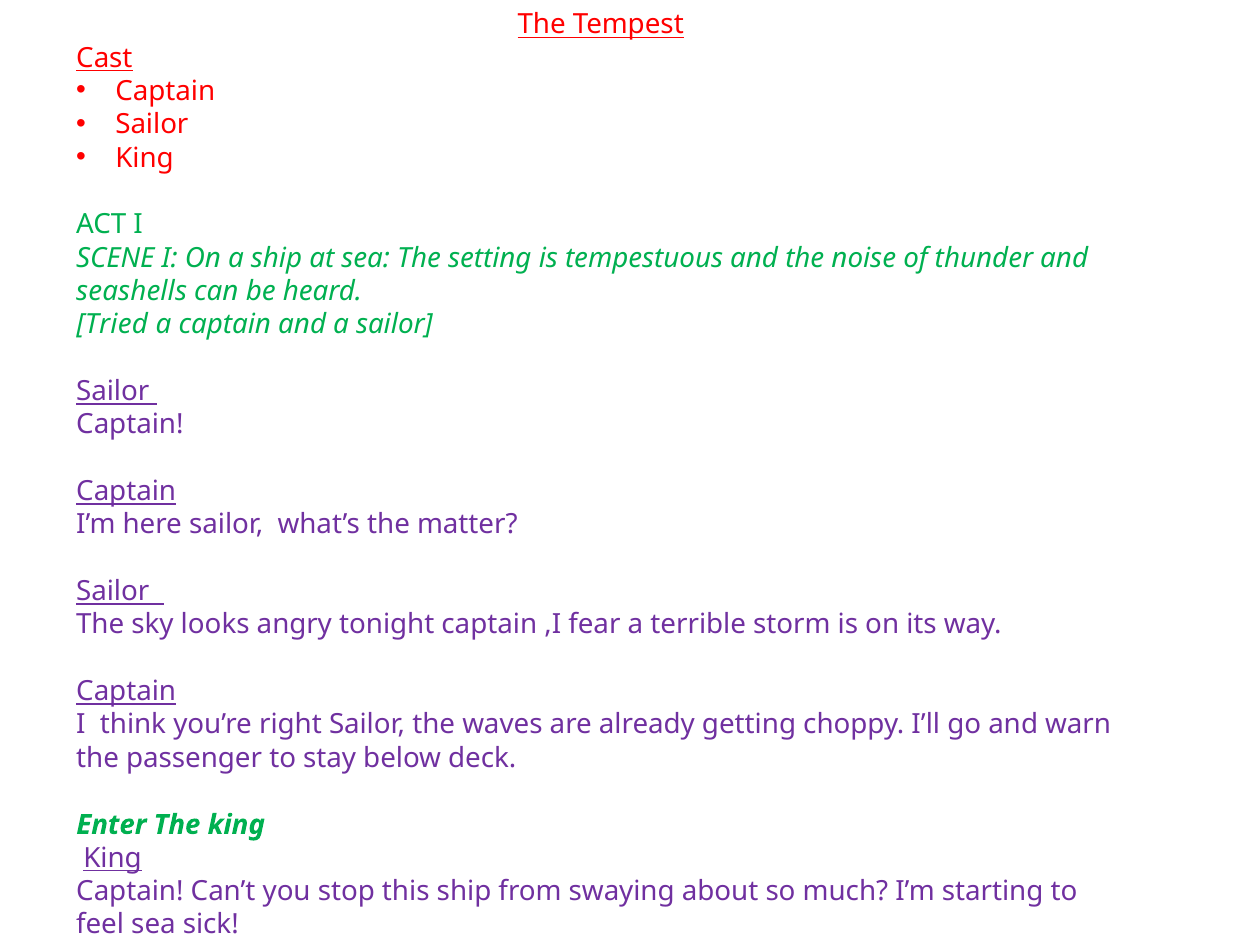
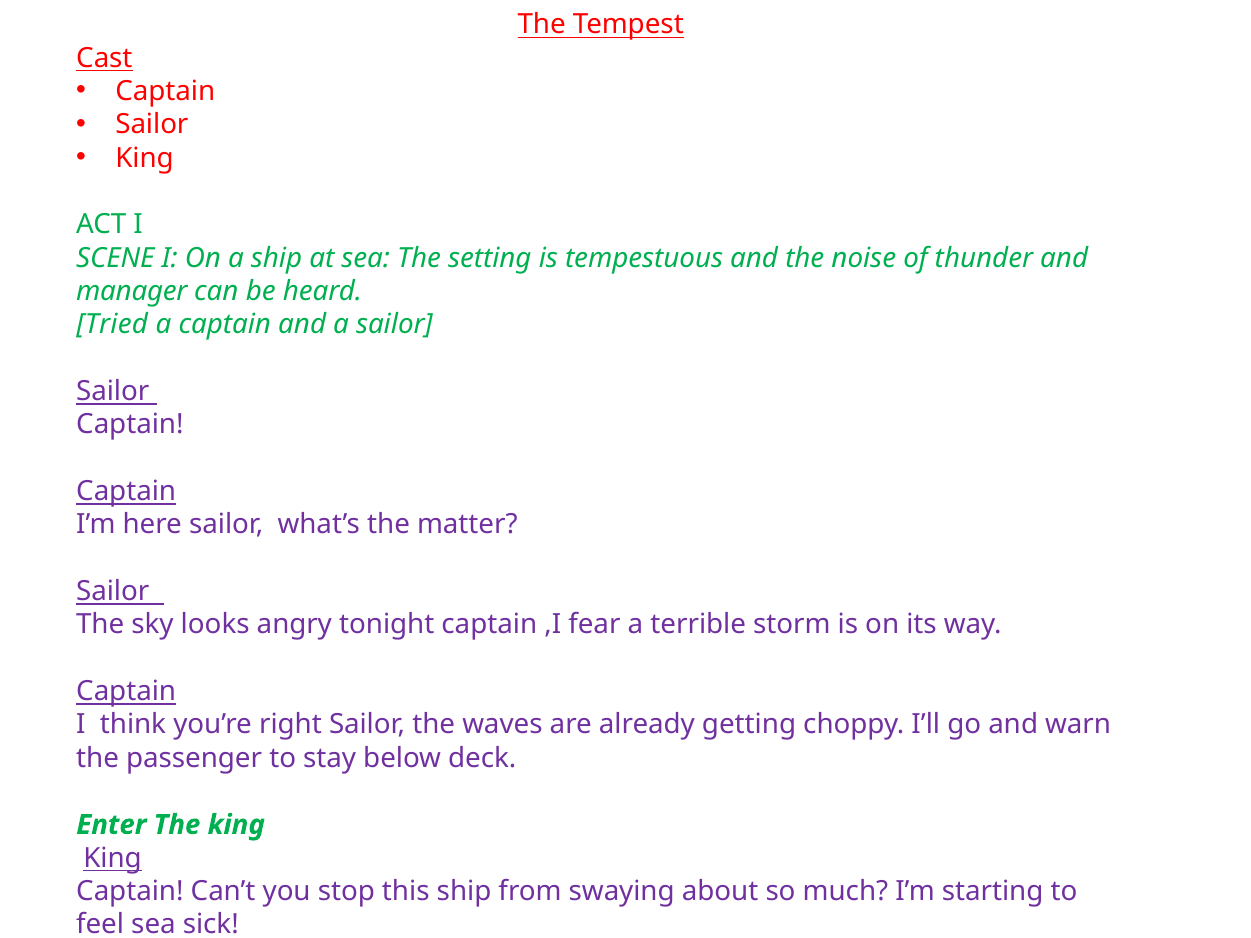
seashells: seashells -> manager
